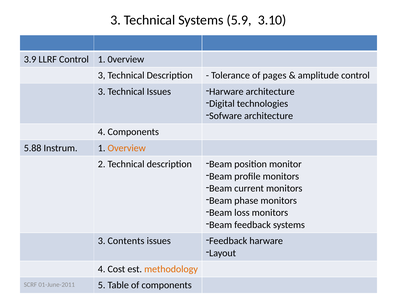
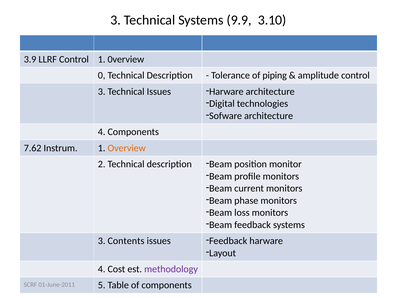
5.9: 5.9 -> 9.9
3 at (102, 75): 3 -> 0
pages: pages -> piping
5.88: 5.88 -> 7.62
methodology colour: orange -> purple
